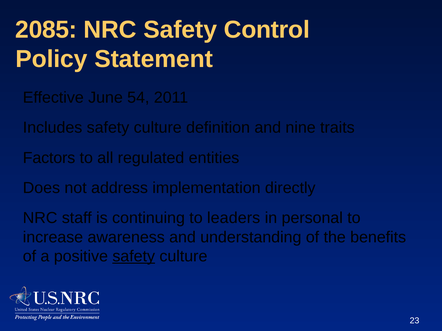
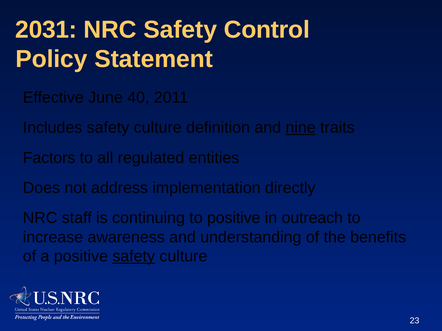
2085: 2085 -> 2031
54: 54 -> 40
nine underline: none -> present
to leaders: leaders -> positive
personal: personal -> outreach
